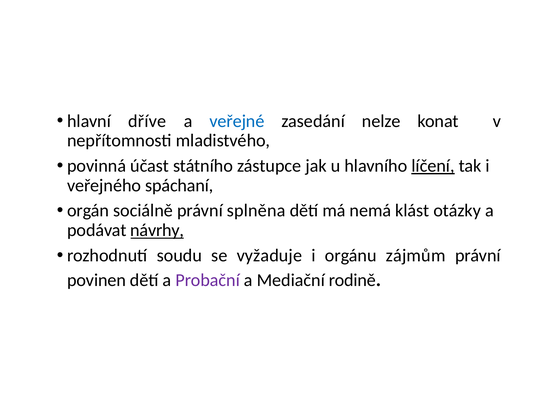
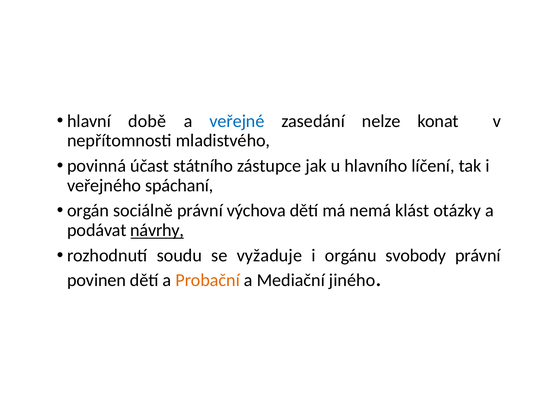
dříve: dříve -> době
líčení underline: present -> none
splněna: splněna -> výchova
zájmům: zájmům -> svobody
Probační colour: purple -> orange
rodině: rodině -> jiného
